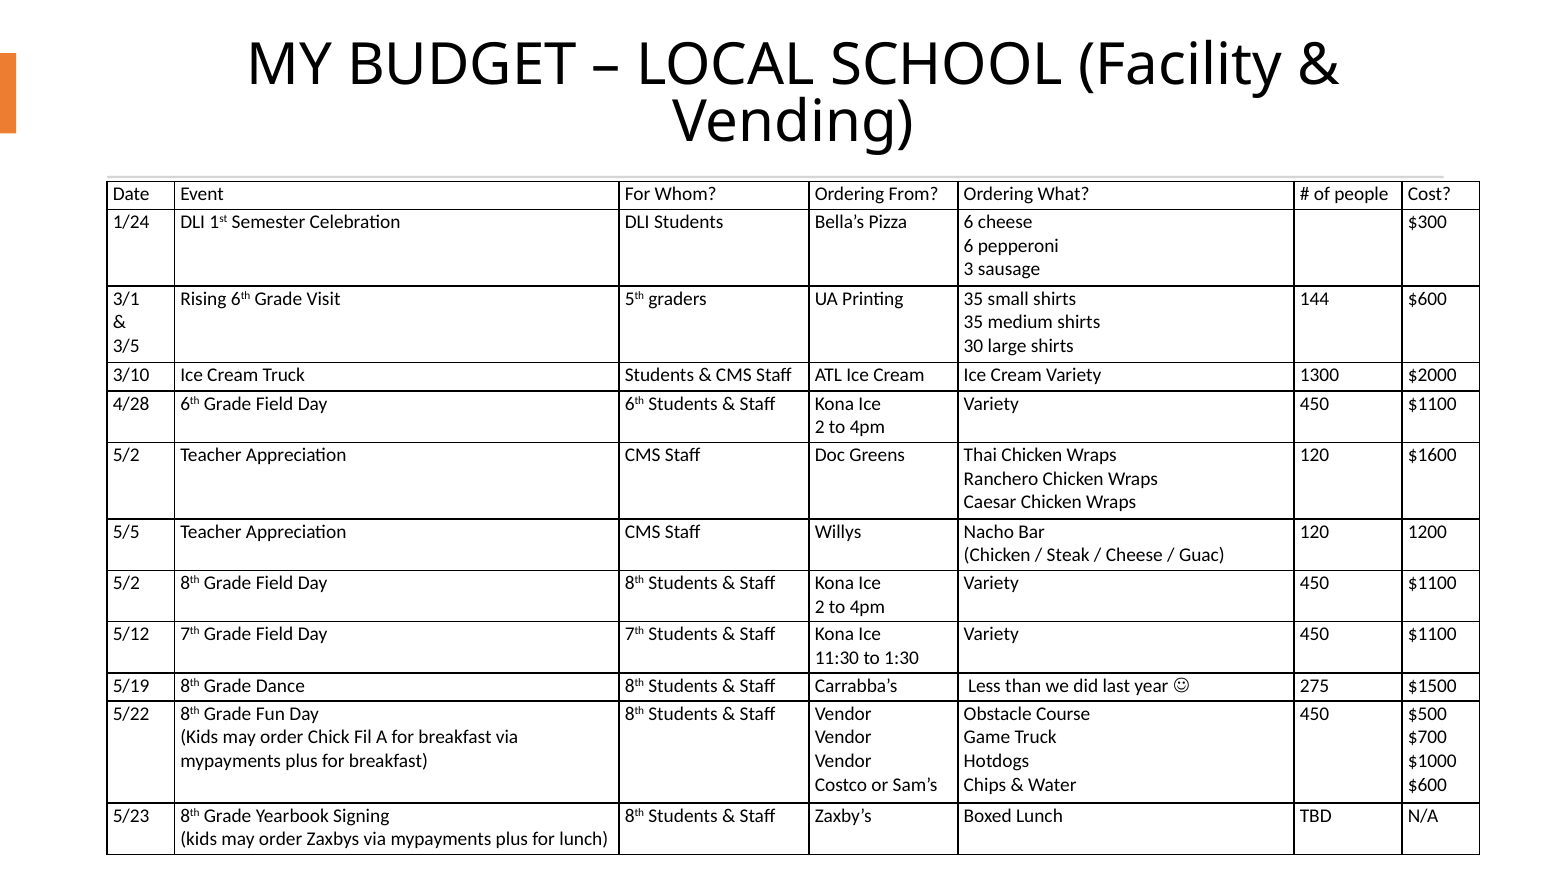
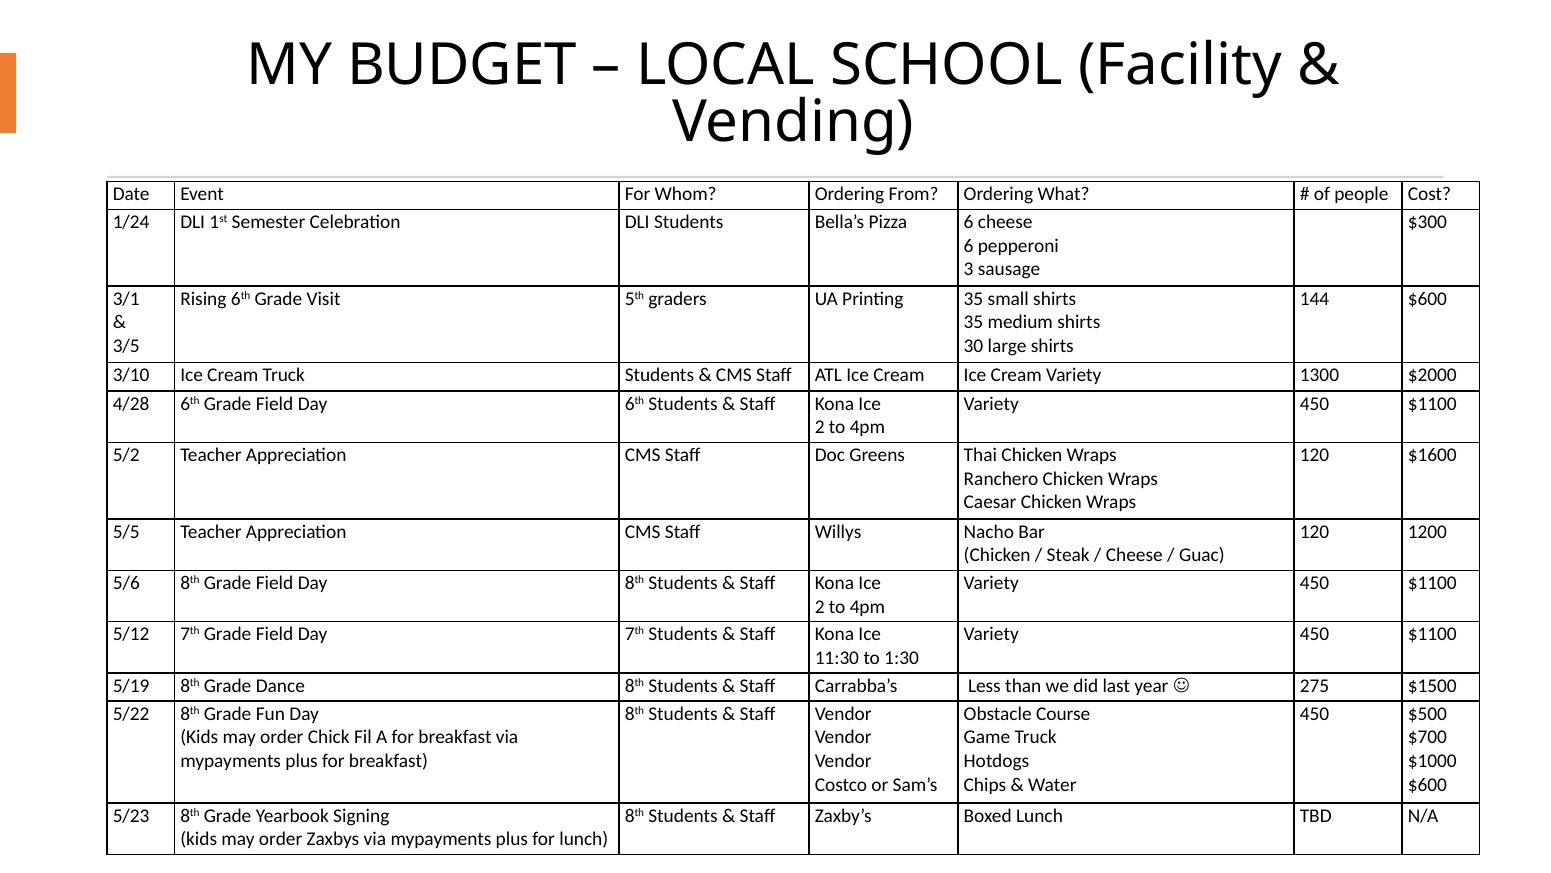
5/2 at (126, 583): 5/2 -> 5/6
